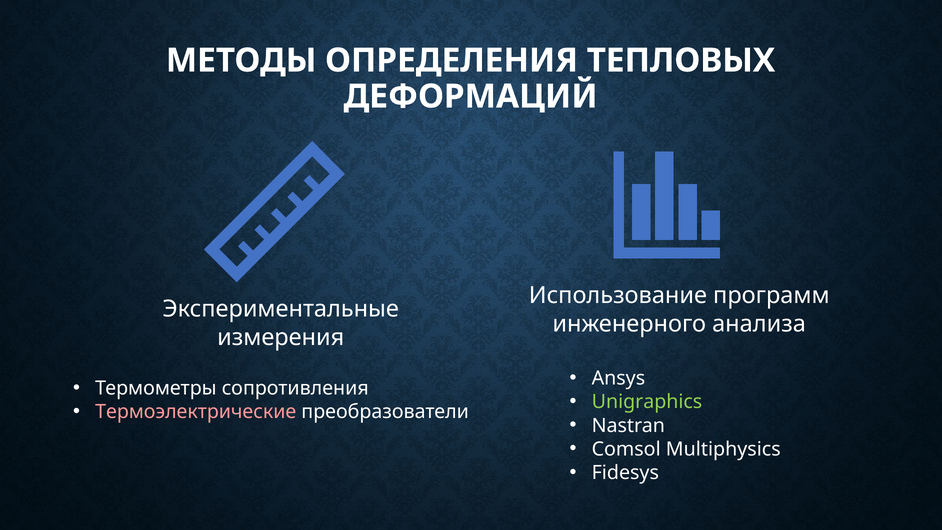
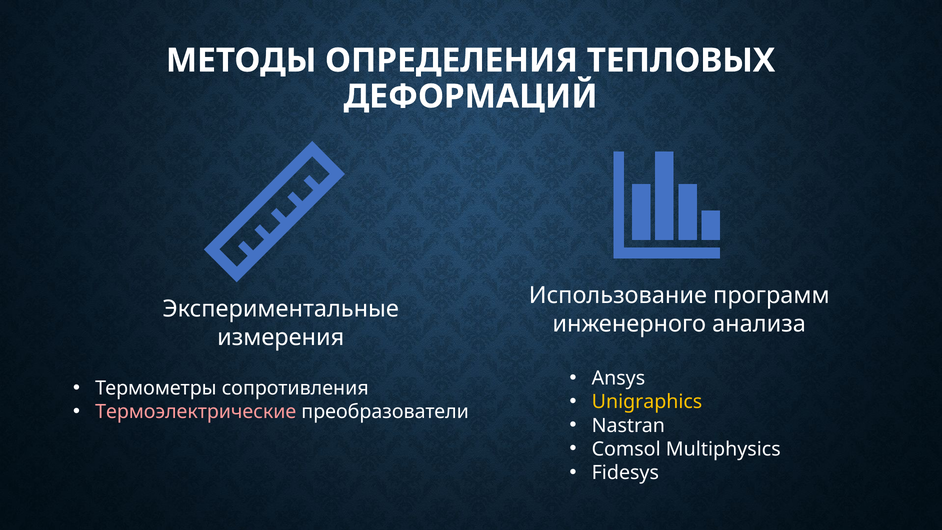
Unigraphics colour: light green -> yellow
